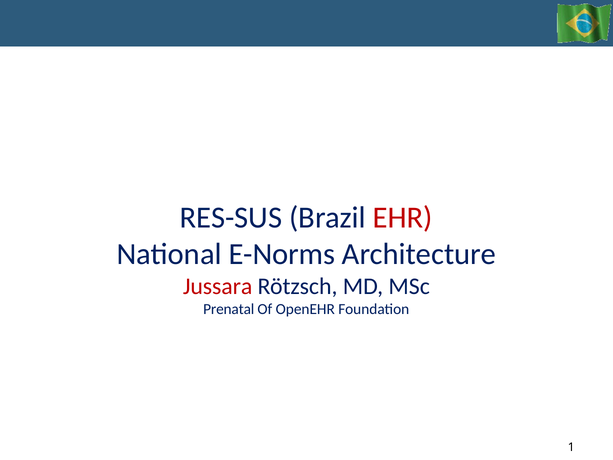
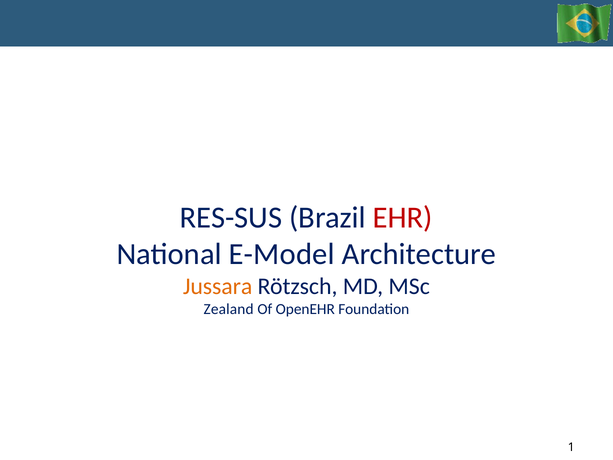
E-Norms: E-Norms -> E-Model
Jussara colour: red -> orange
Prenatal: Prenatal -> Zealand
